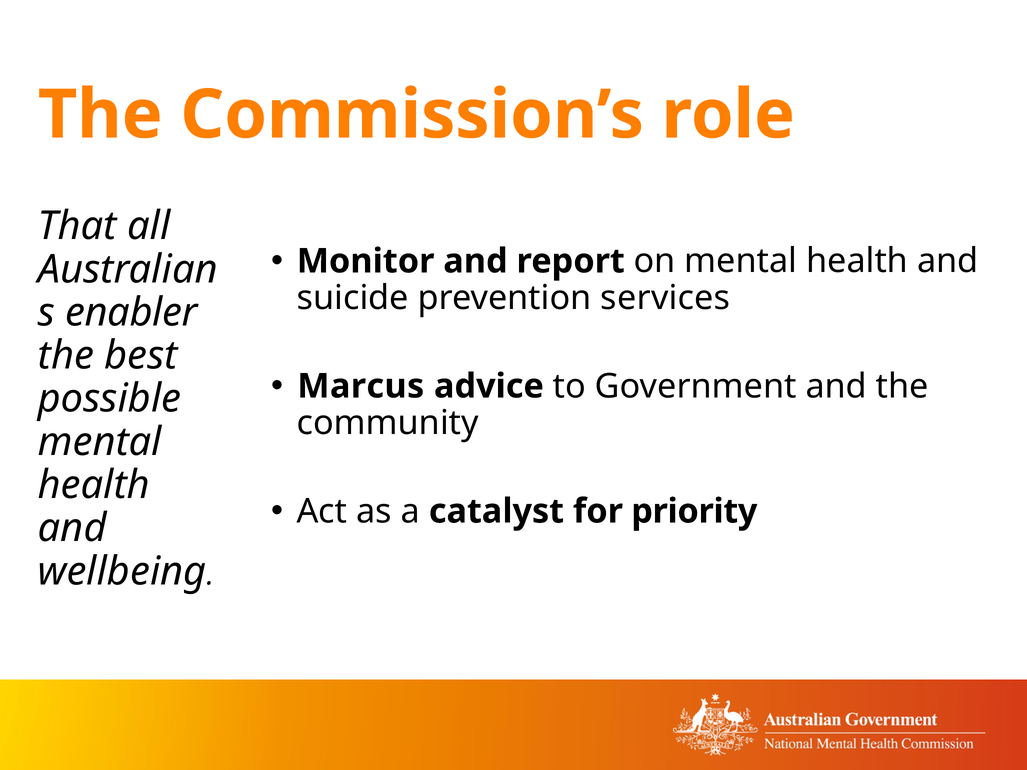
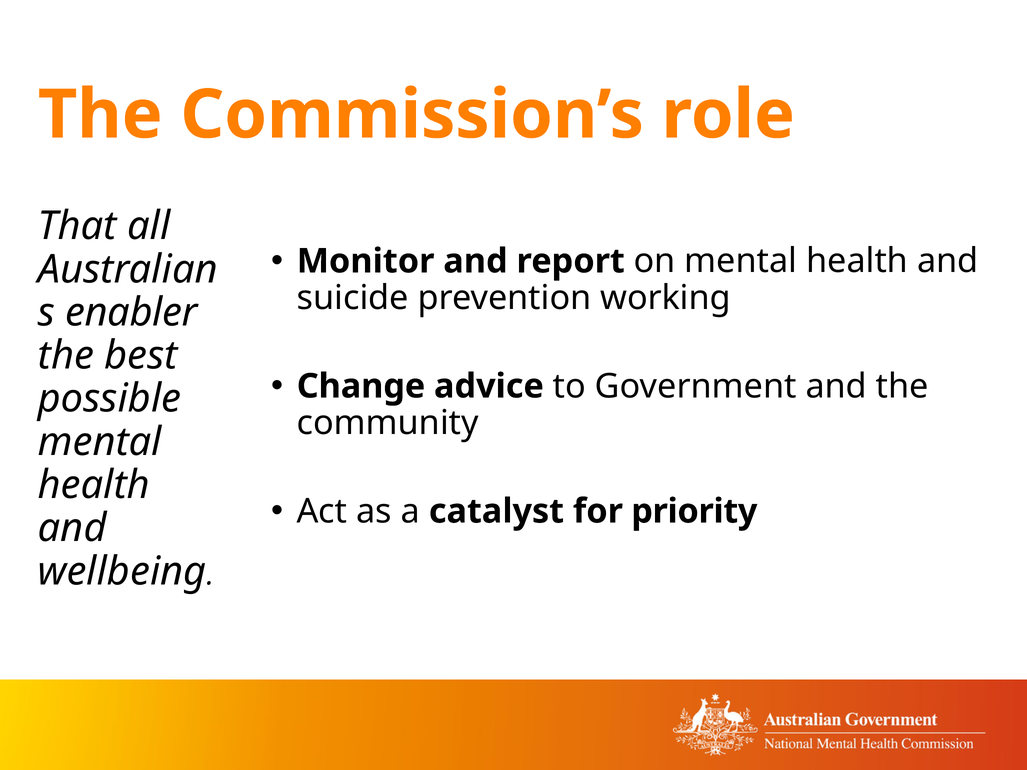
services: services -> working
Marcus: Marcus -> Change
